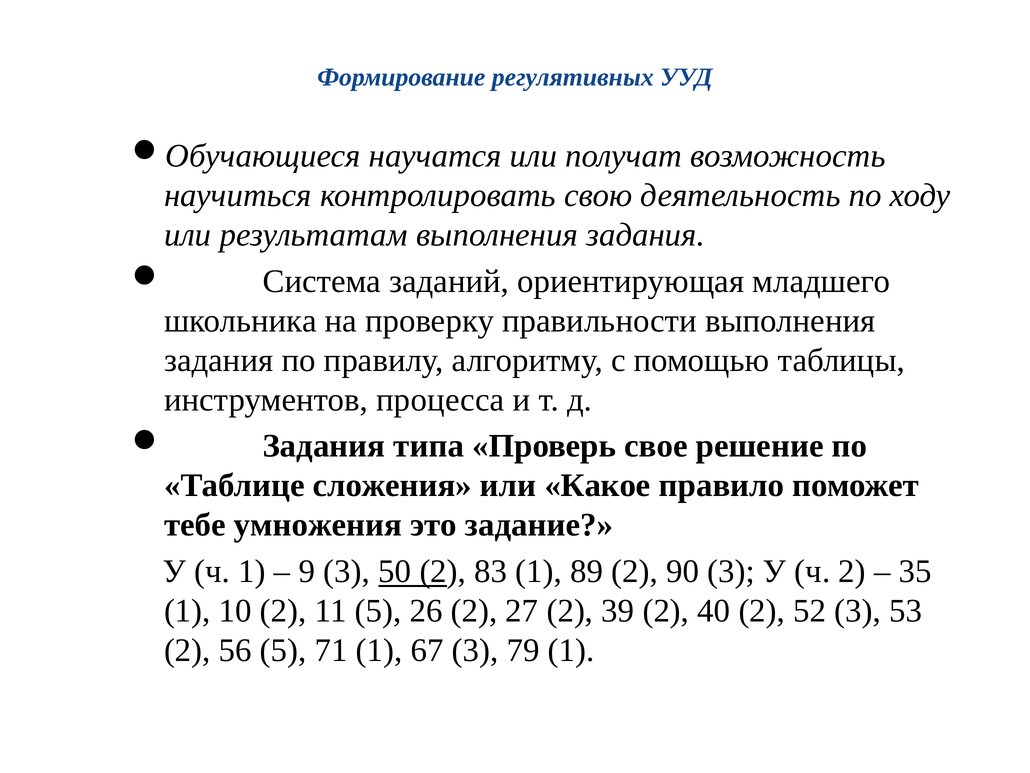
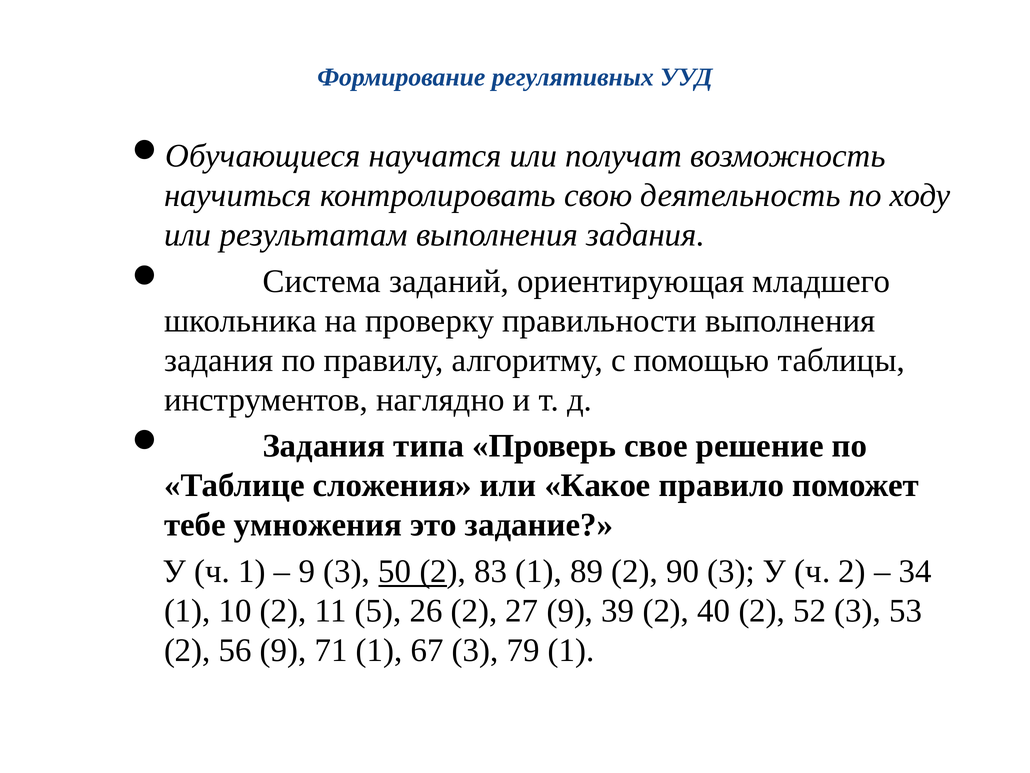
процесса: процесса -> наглядно
35: 35 -> 34
27 2: 2 -> 9
56 5: 5 -> 9
